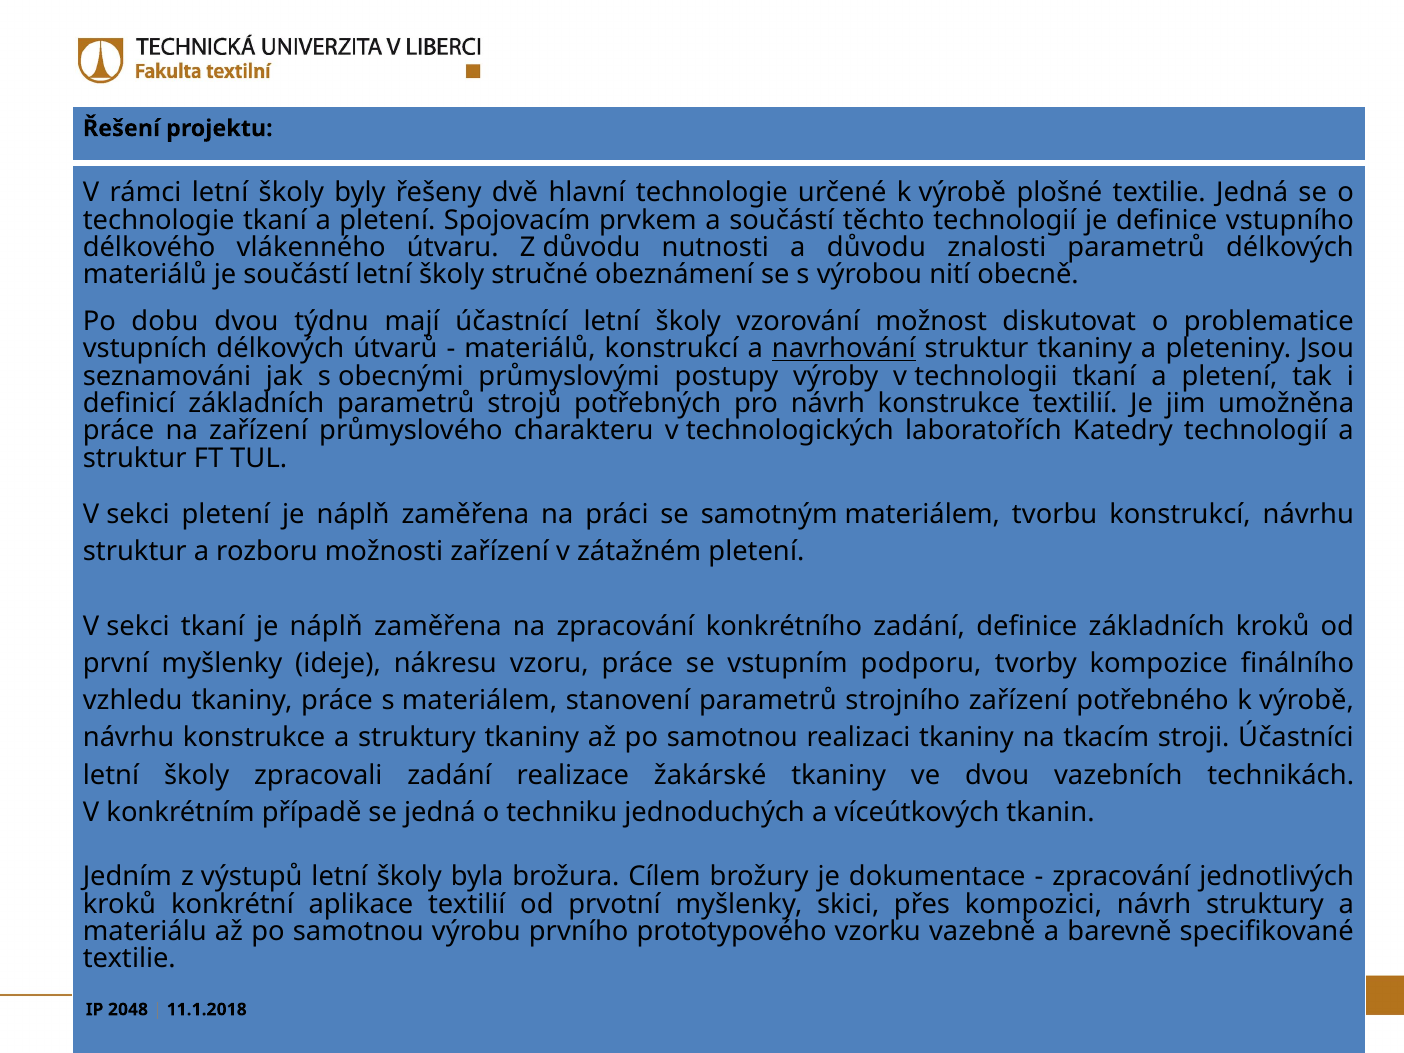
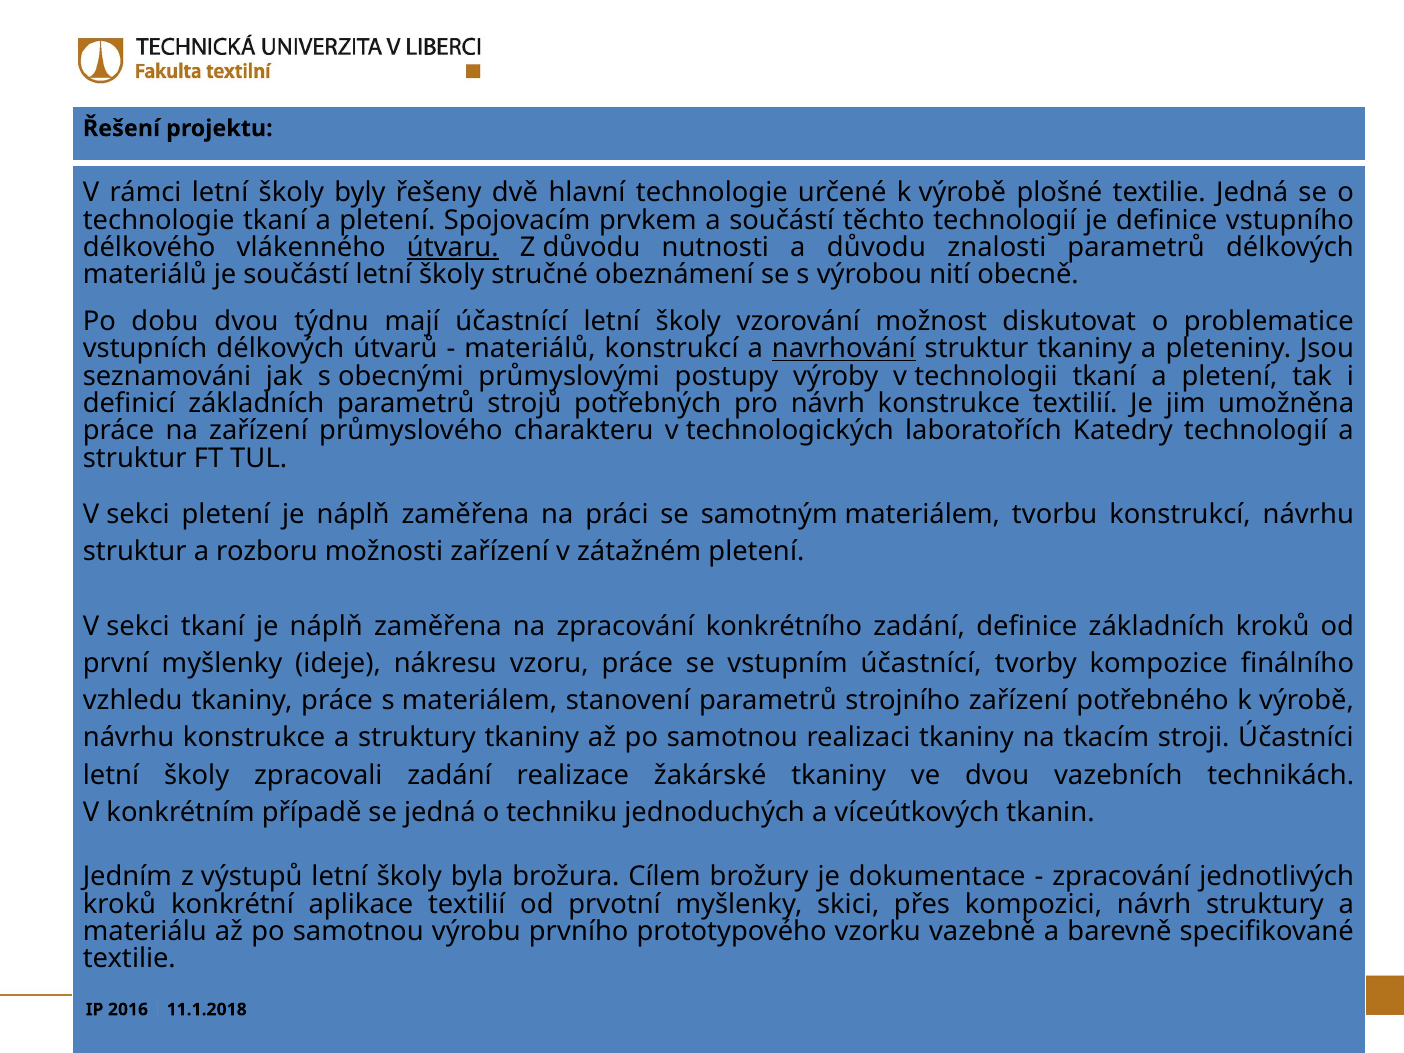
útvaru underline: none -> present
vstupním podporu: podporu -> účastnící
2048: 2048 -> 2016
